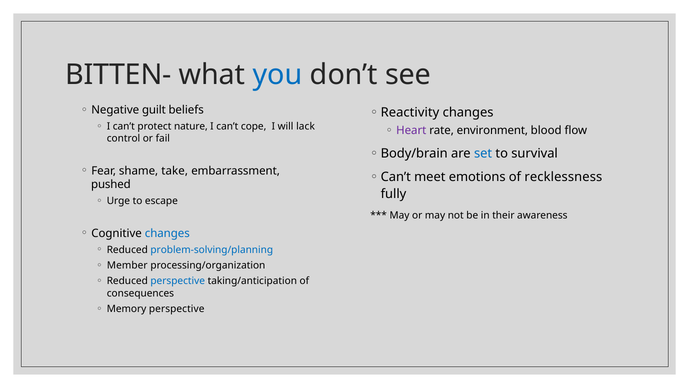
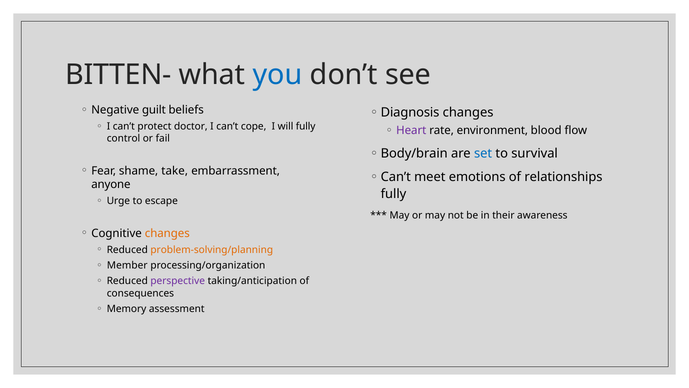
Reactivity: Reactivity -> Diagnosis
nature: nature -> doctor
will lack: lack -> fully
recklessness: recklessness -> relationships
pushed: pushed -> anyone
changes at (167, 233) colour: blue -> orange
problem-solving/planning colour: blue -> orange
perspective at (178, 281) colour: blue -> purple
Memory perspective: perspective -> assessment
